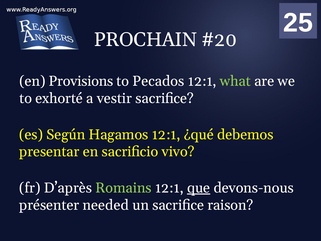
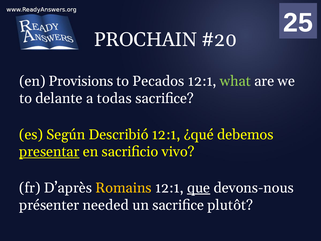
exhorté: exhorté -> delante
vestir: vestir -> todas
Hagamos: Hagamos -> Describió
presentar underline: none -> present
Romains colour: light green -> yellow
raison: raison -> plutôt
